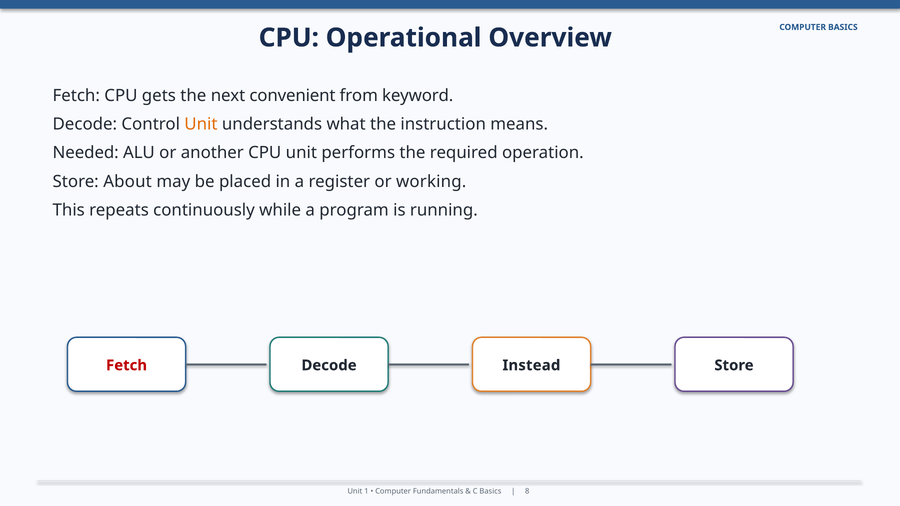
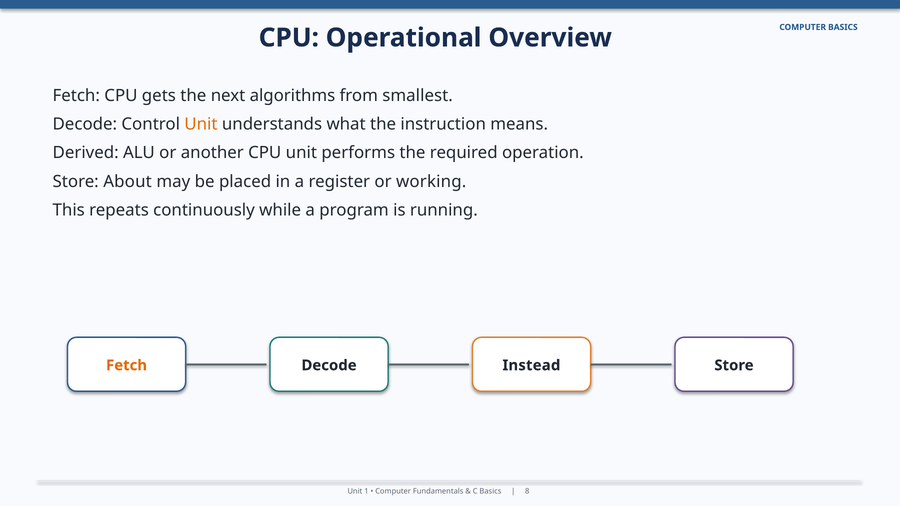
convenient: convenient -> algorithms
keyword: keyword -> smallest
Needed: Needed -> Derived
Fetch at (127, 366) colour: red -> orange
